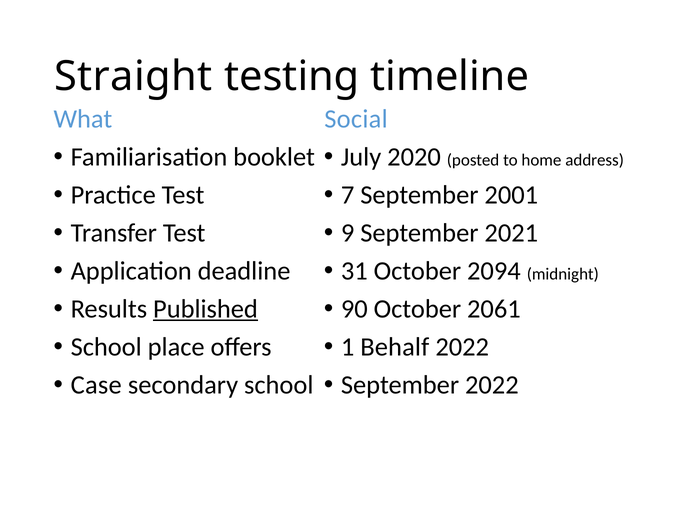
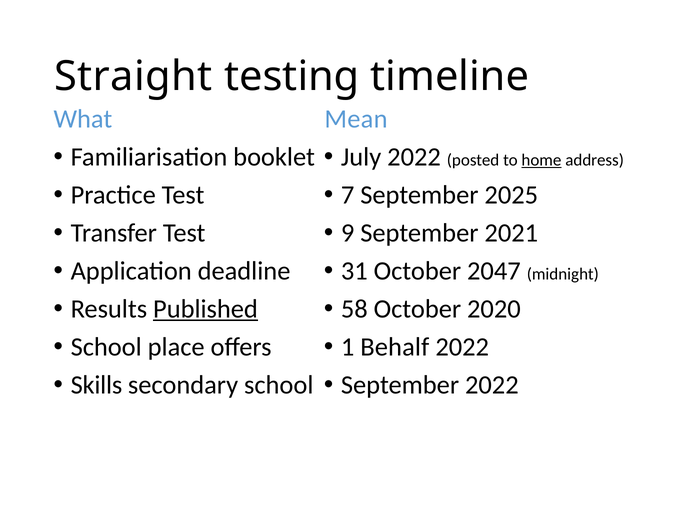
Social: Social -> Mean
July 2020: 2020 -> 2022
home underline: none -> present
2001: 2001 -> 2025
2094: 2094 -> 2047
90: 90 -> 58
2061: 2061 -> 2020
Case: Case -> Skills
